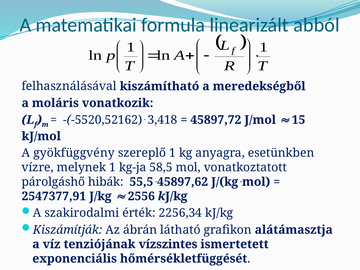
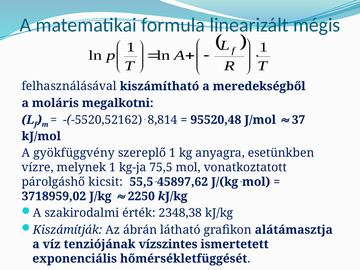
abból: abból -> mégis
vonatkozik: vonatkozik -> megalkotni
3,418: 3,418 -> 8,814
45897,72: 45897,72 -> 95520,48
15: 15 -> 37
58,5: 58,5 -> 75,5
hibák: hibák -> kicsit
2547377,91: 2547377,91 -> 3718959,02
2556: 2556 -> 2250
2256,34: 2256,34 -> 2348,38
